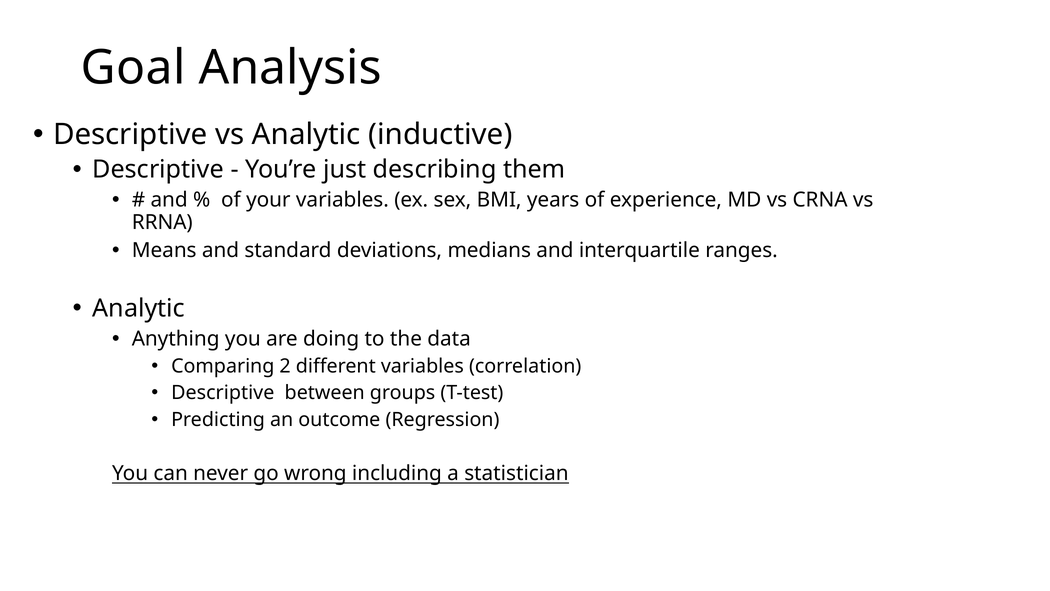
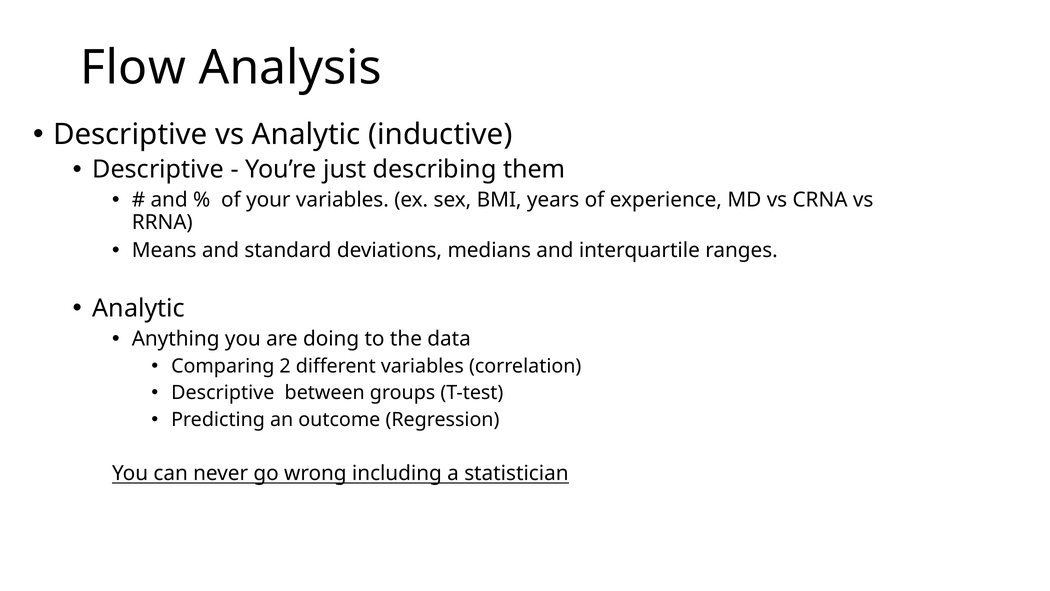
Goal: Goal -> Flow
